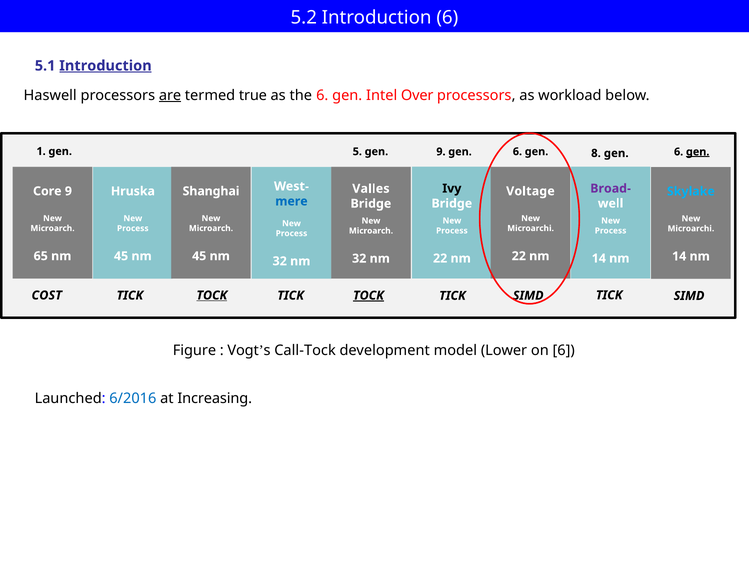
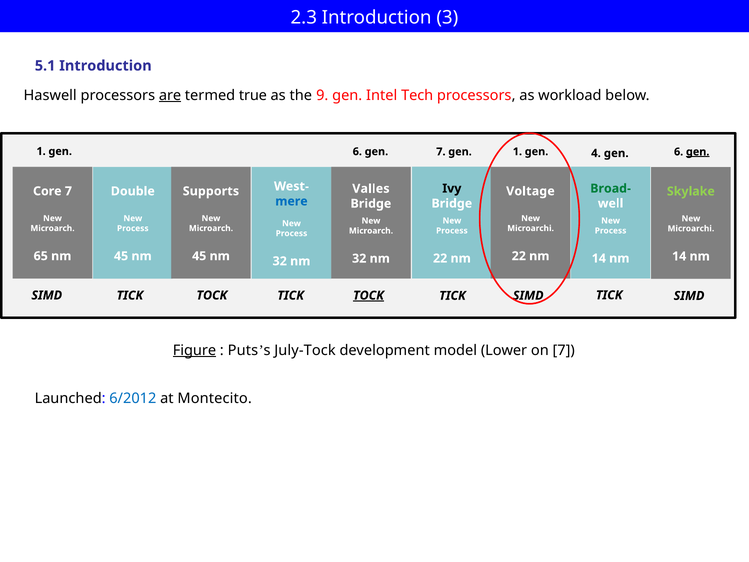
5.2: 5.2 -> 2.3
Introduction 6: 6 -> 3
Introduction at (105, 66) underline: present -> none
the 6: 6 -> 9
Over: Over -> Tech
gen 5: 5 -> 6
gen 9: 9 -> 7
gen 6: 6 -> 1
8: 8 -> 4
Broad- colour: purple -> green
Core 9: 9 -> 7
Shanghai: Shanghai -> Supports
Hruska: Hruska -> Double
Skylake colour: light blue -> light green
COST at (47, 295): COST -> SIMD
TOCK at (212, 295) underline: present -> none
Figure at (194, 350) underline: none -> present
Vogt: Vogt -> Puts
Call-Tock: Call-Tock -> July-Tock
on 6: 6 -> 7
6/2016: 6/2016 -> 6/2012
Increasing: Increasing -> Montecito
